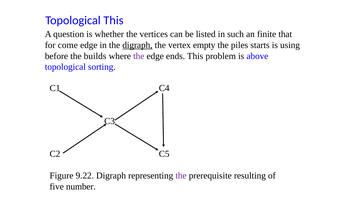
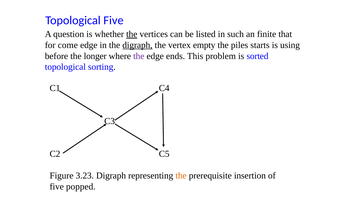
Topological This: This -> Five
the at (132, 34) underline: none -> present
builds: builds -> longer
above: above -> sorted
9.22: 9.22 -> 3.23
the at (181, 175) colour: purple -> orange
resulting: resulting -> insertion
number: number -> popped
